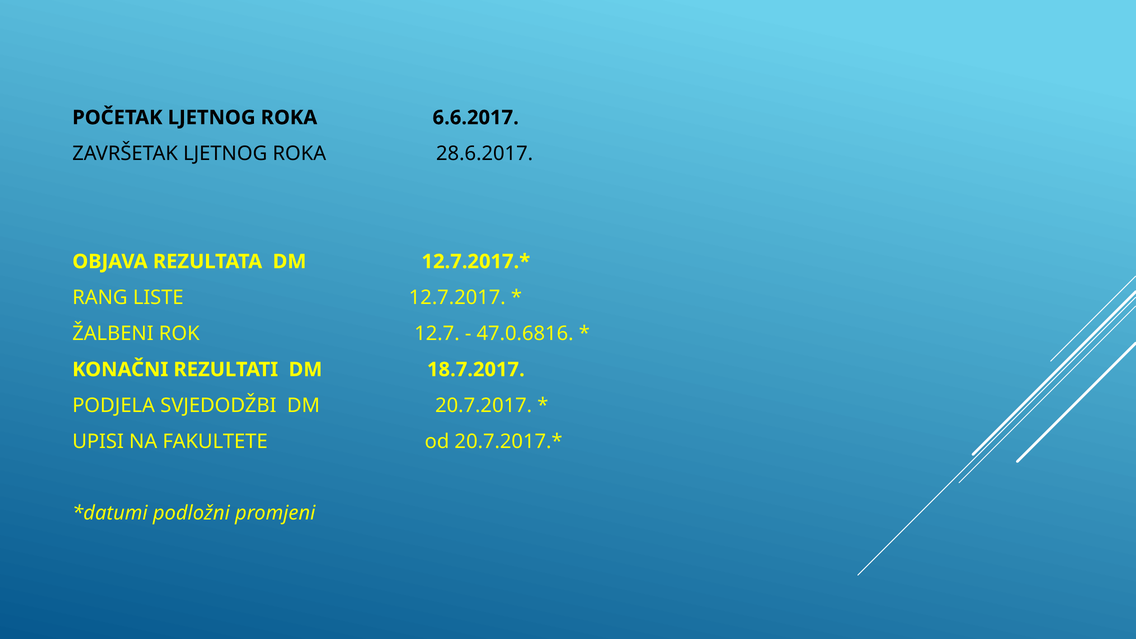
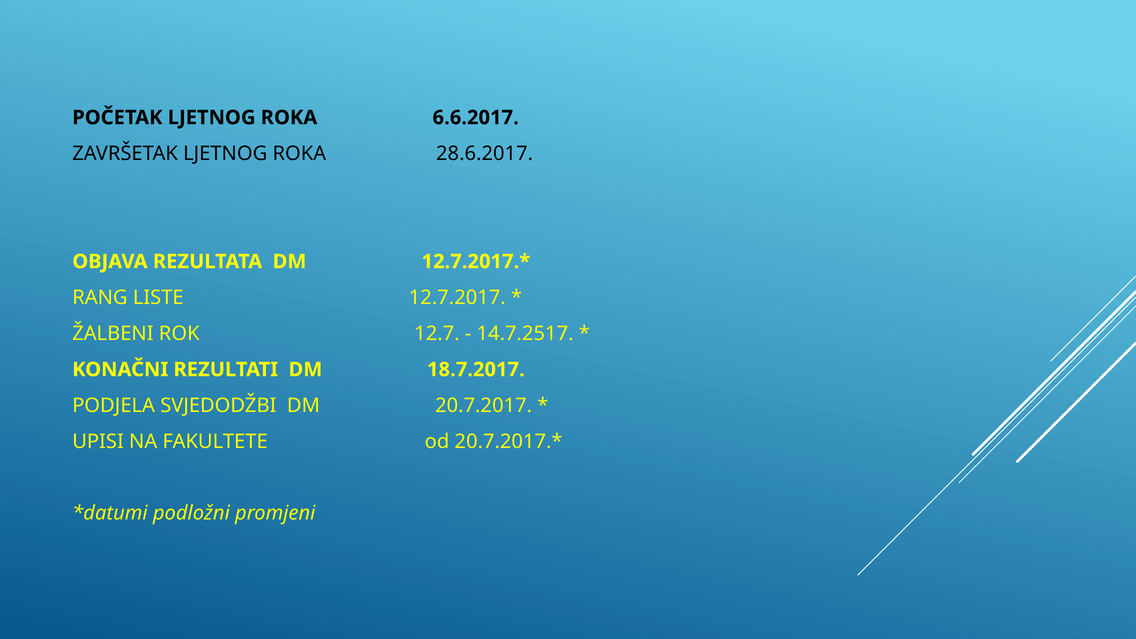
47.0.6816: 47.0.6816 -> 14.7.2517
